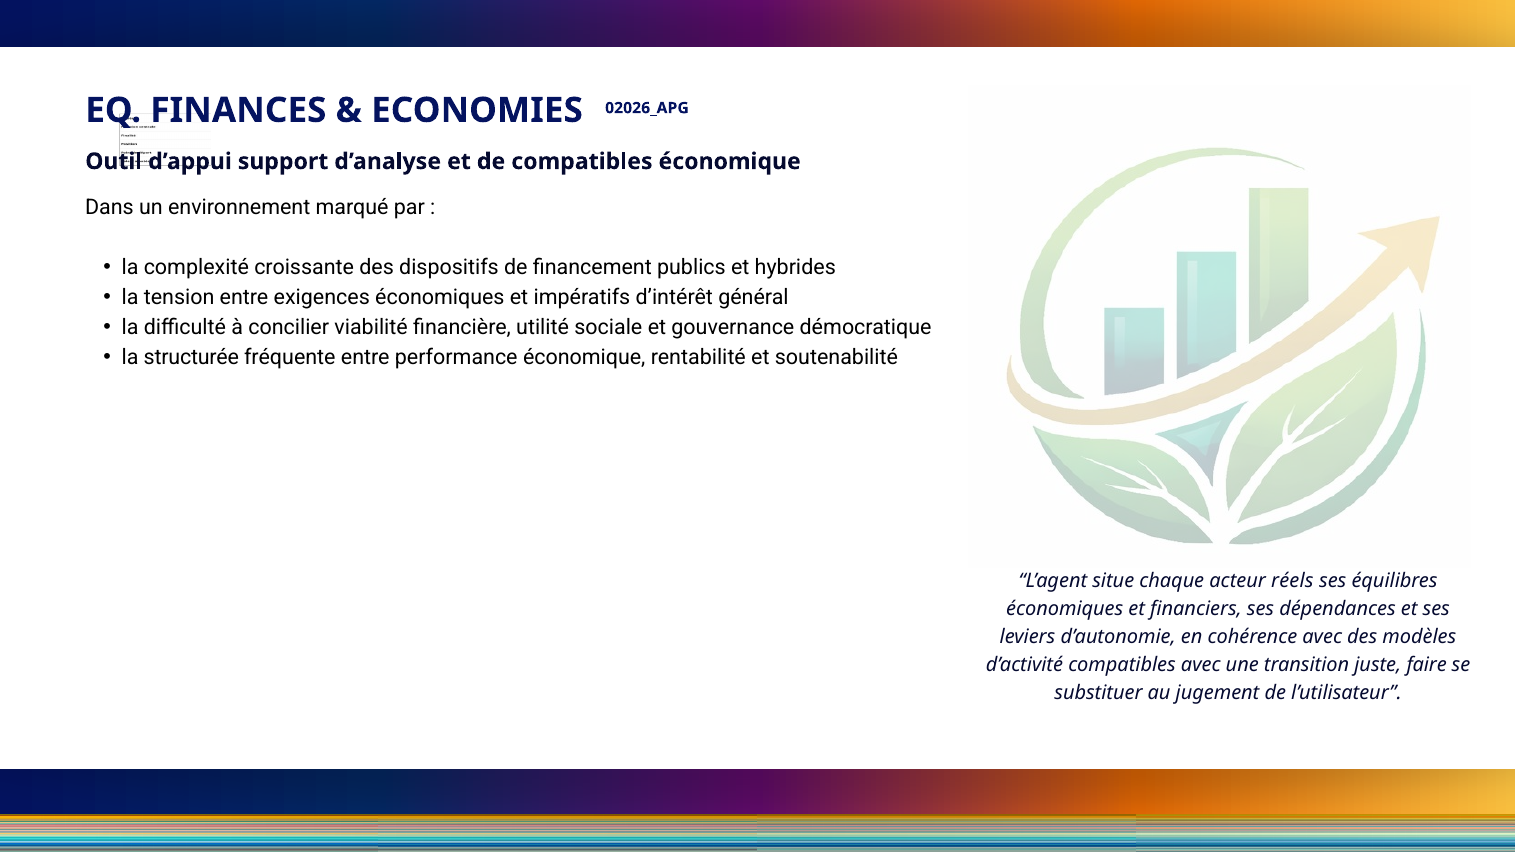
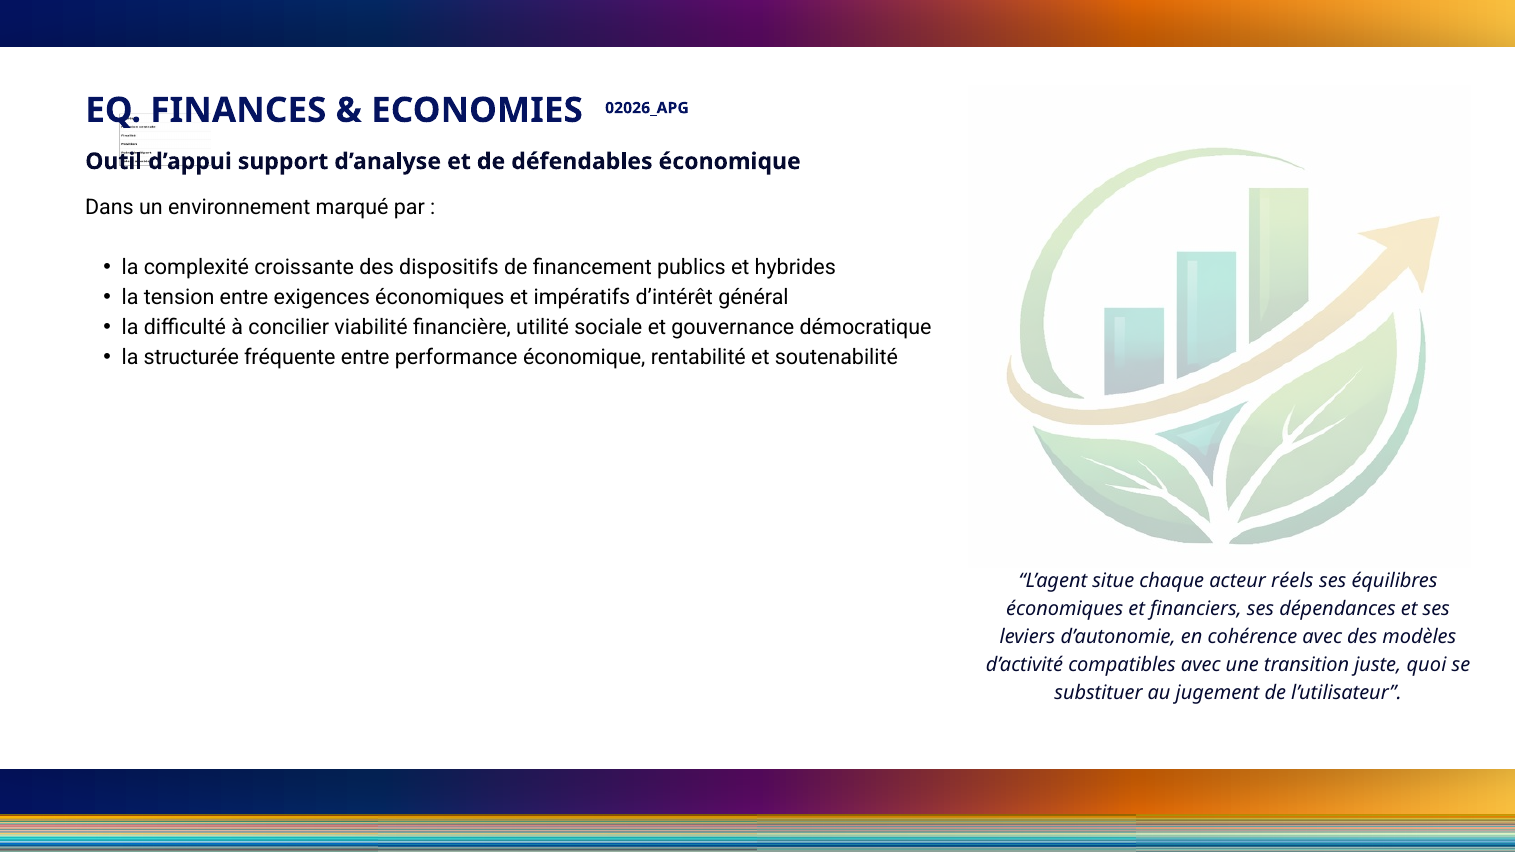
de compatibles: compatibles -> défendables
faire: faire -> quoi
